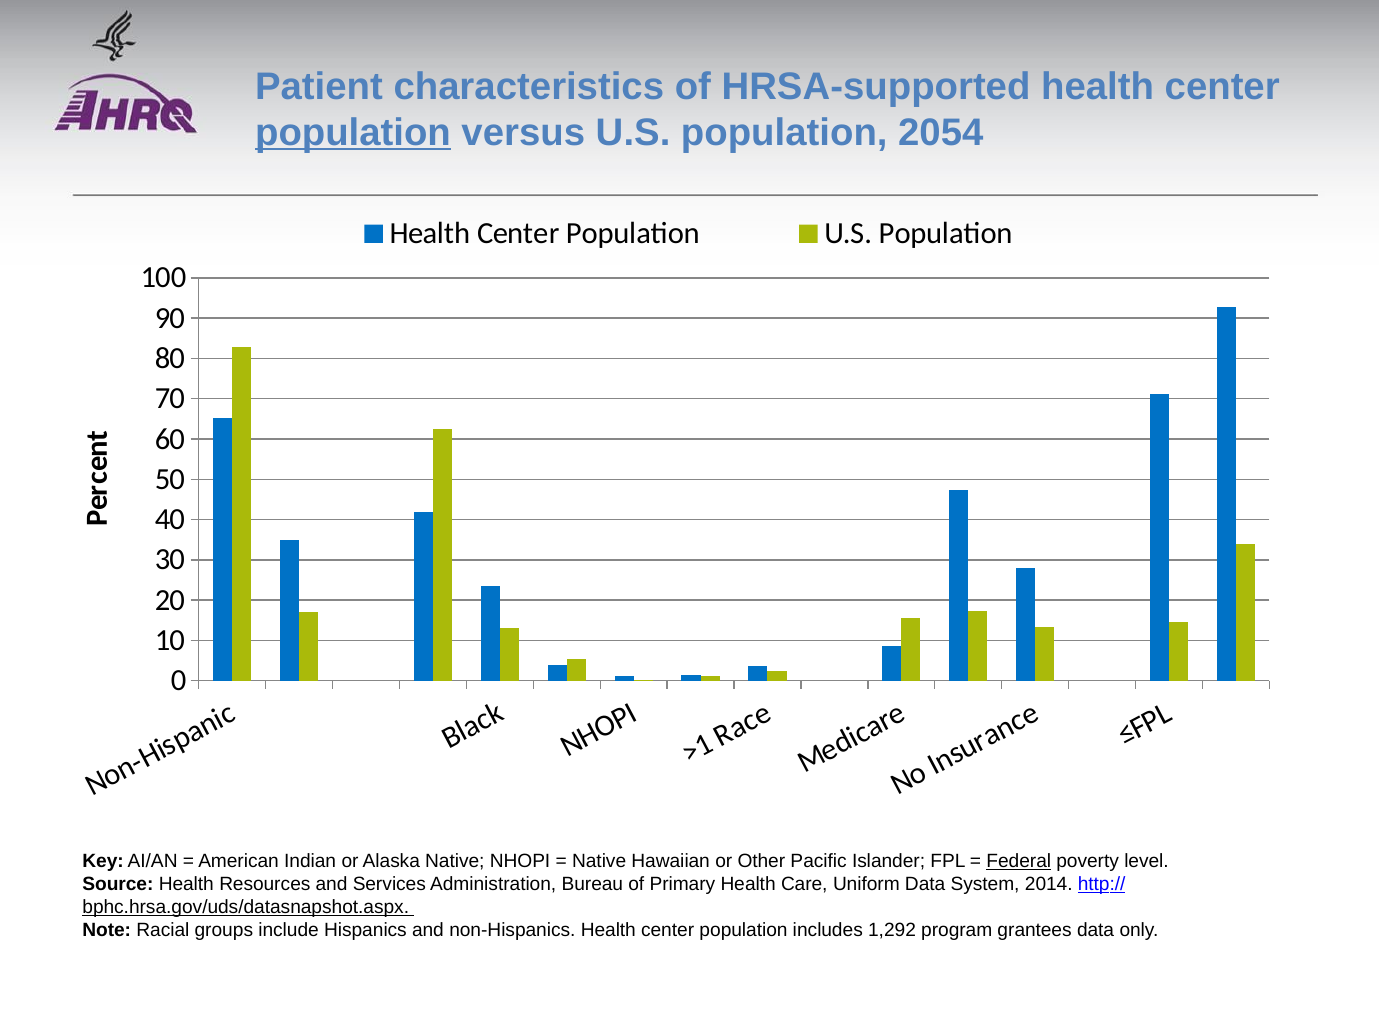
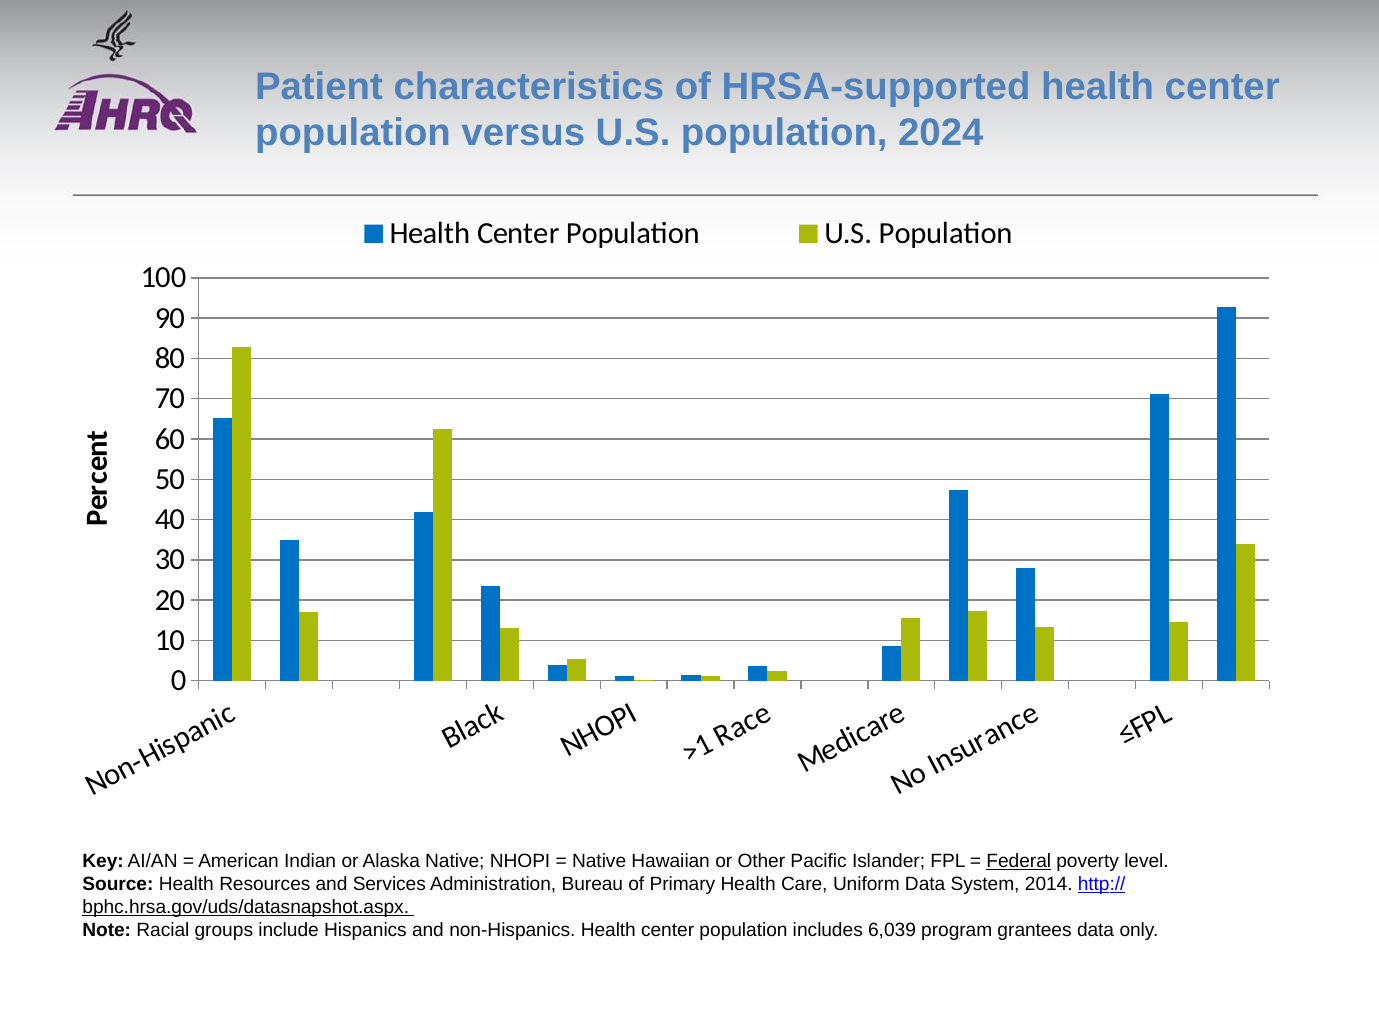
population at (353, 133) underline: present -> none
2054: 2054 -> 2024
1,292: 1,292 -> 6,039
